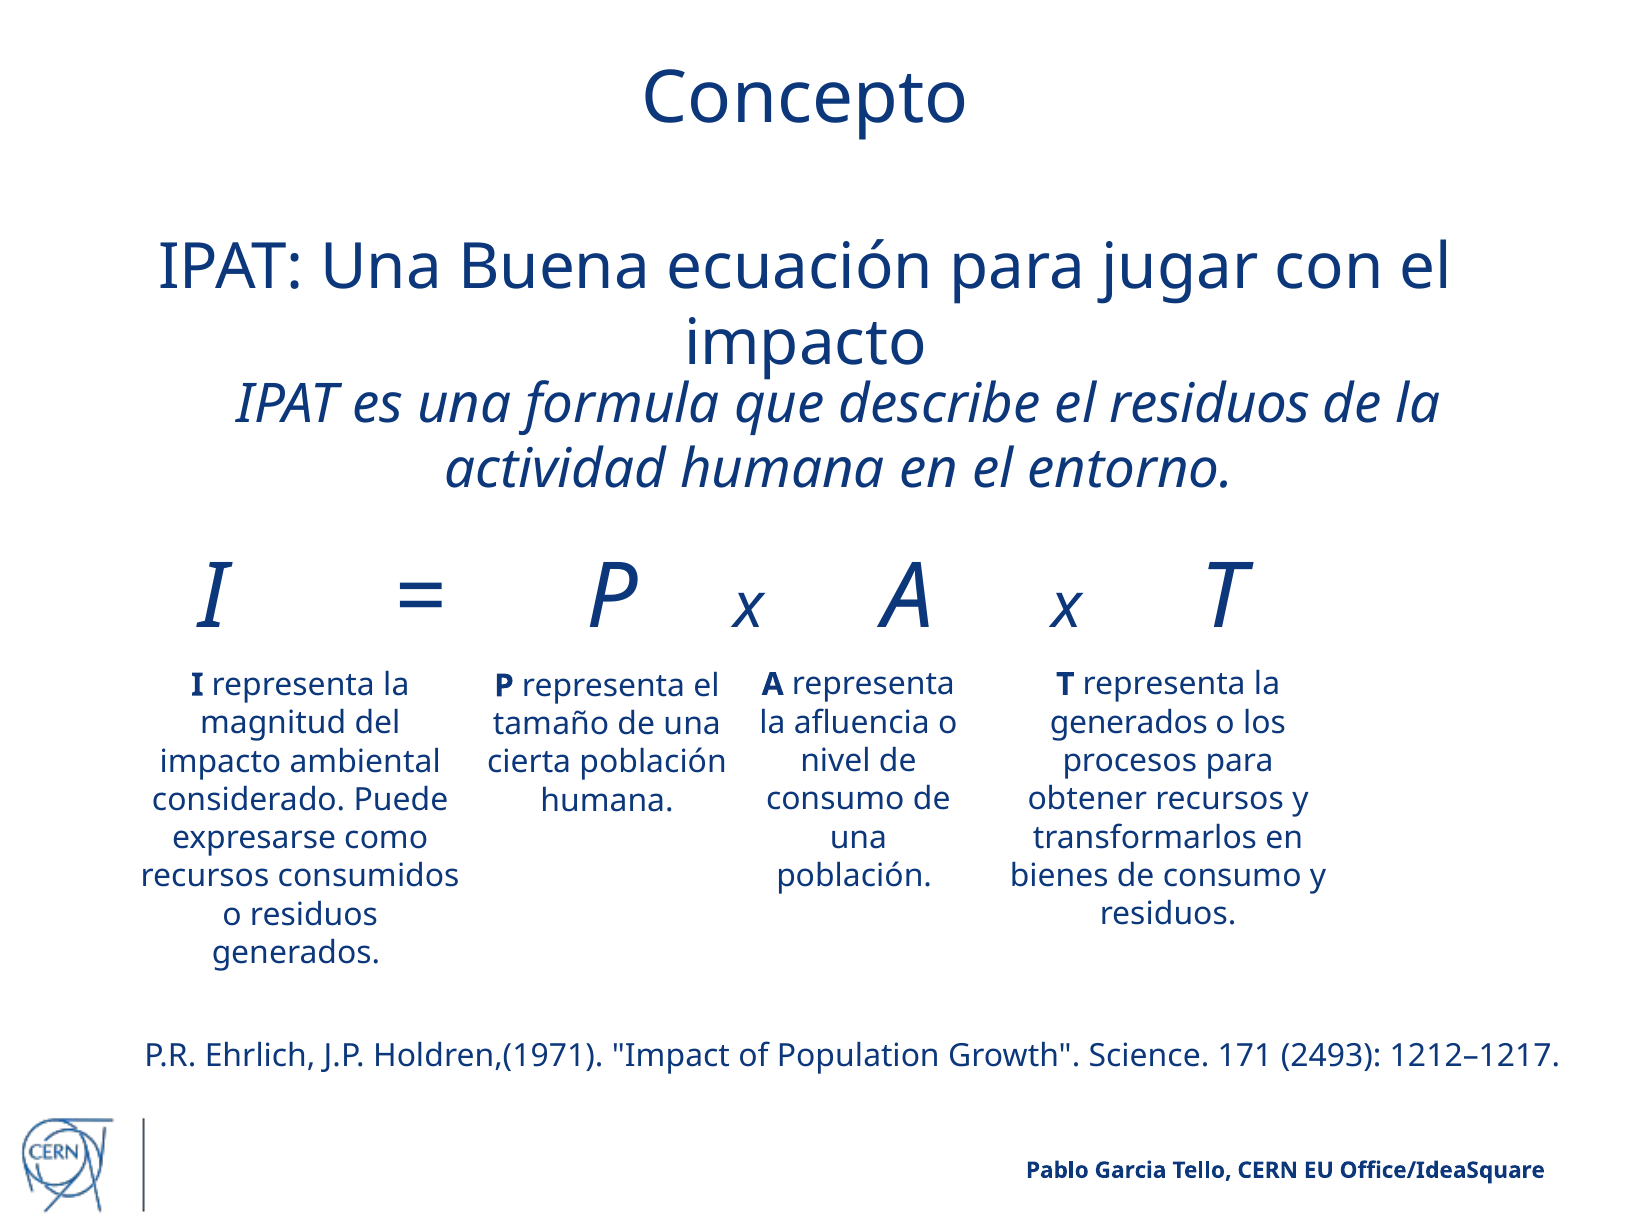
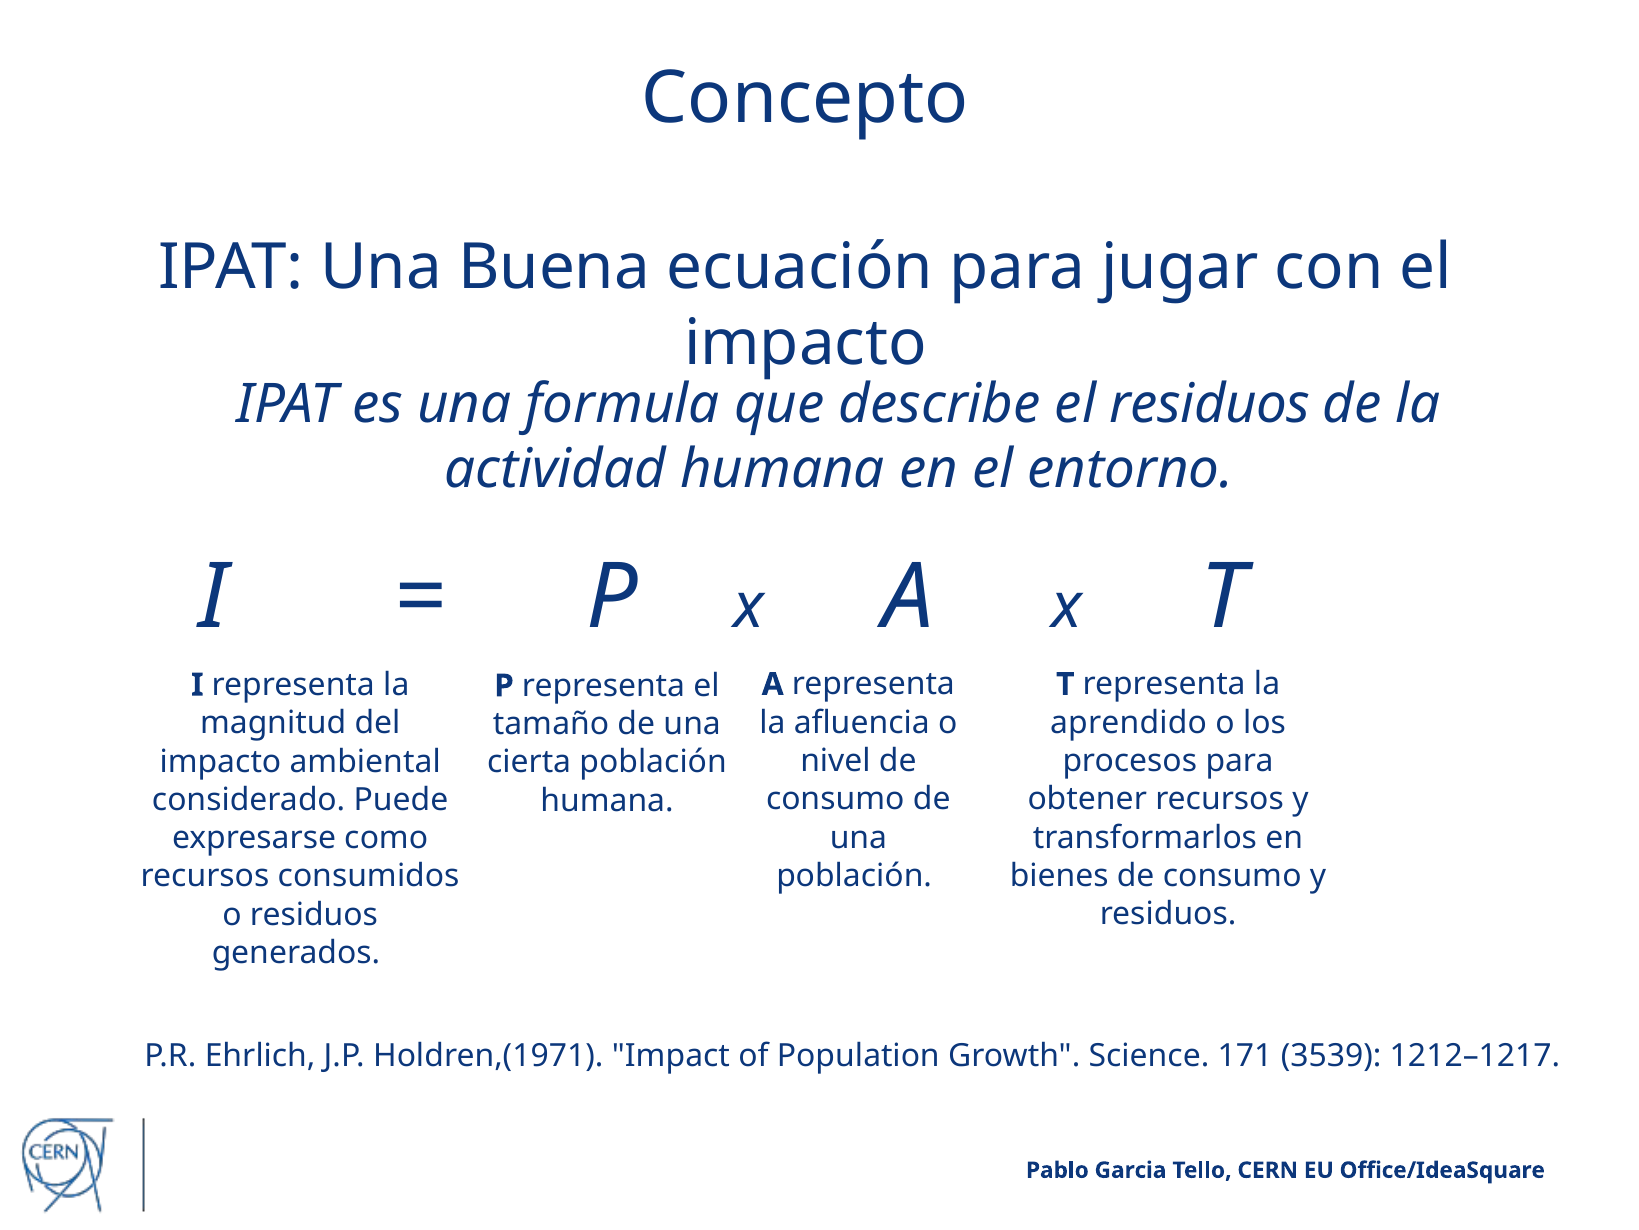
generados at (1129, 722): generados -> aprendido
2493: 2493 -> 3539
